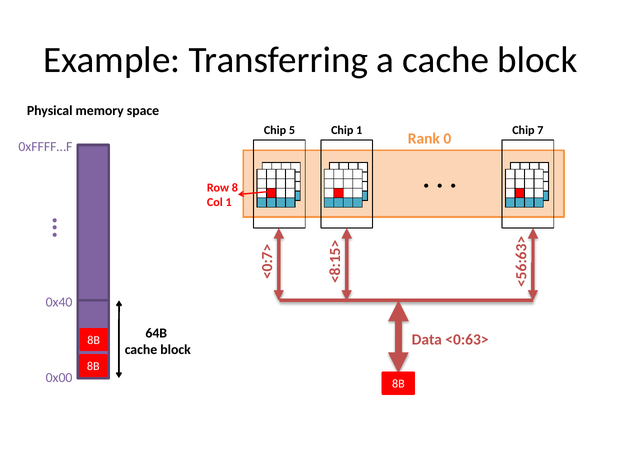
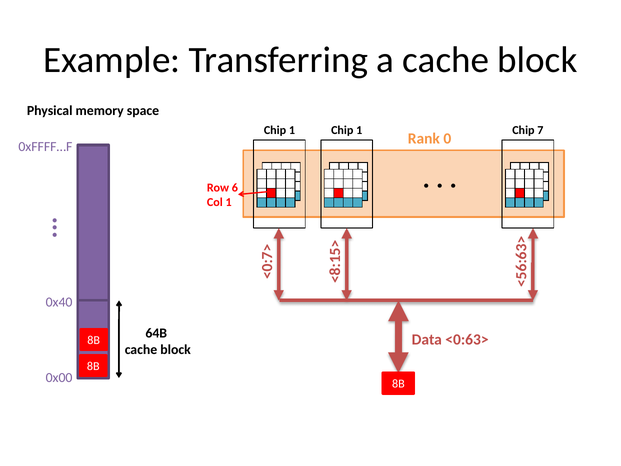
5 at (292, 130): 5 -> 1
Row 8: 8 -> 6
